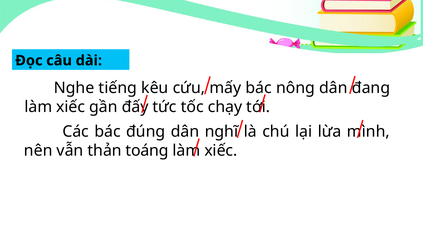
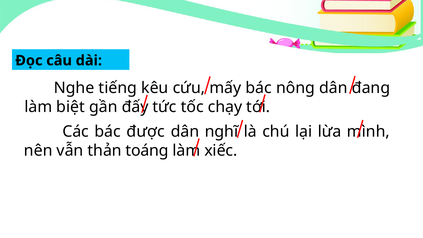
xiếc at (71, 107): xiếc -> biệt
đúng: đúng -> được
